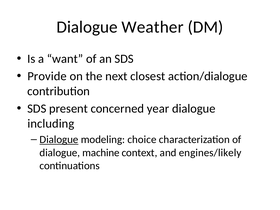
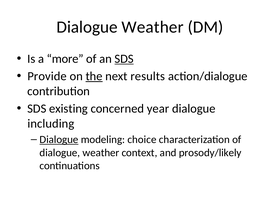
want: want -> more
SDS at (124, 59) underline: none -> present
the underline: none -> present
closest: closest -> results
present: present -> existing
machine at (101, 153): machine -> weather
engines/likely: engines/likely -> prosody/likely
